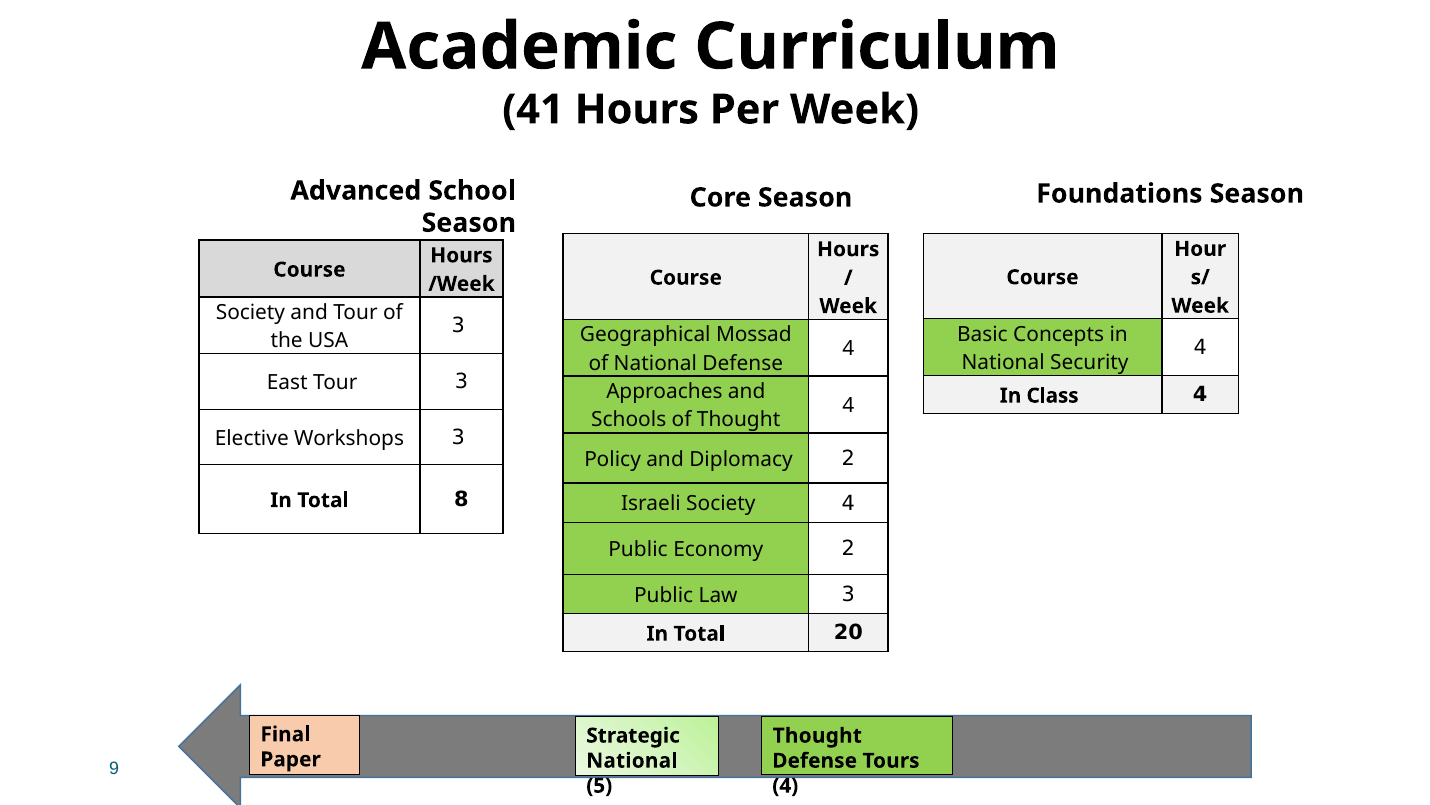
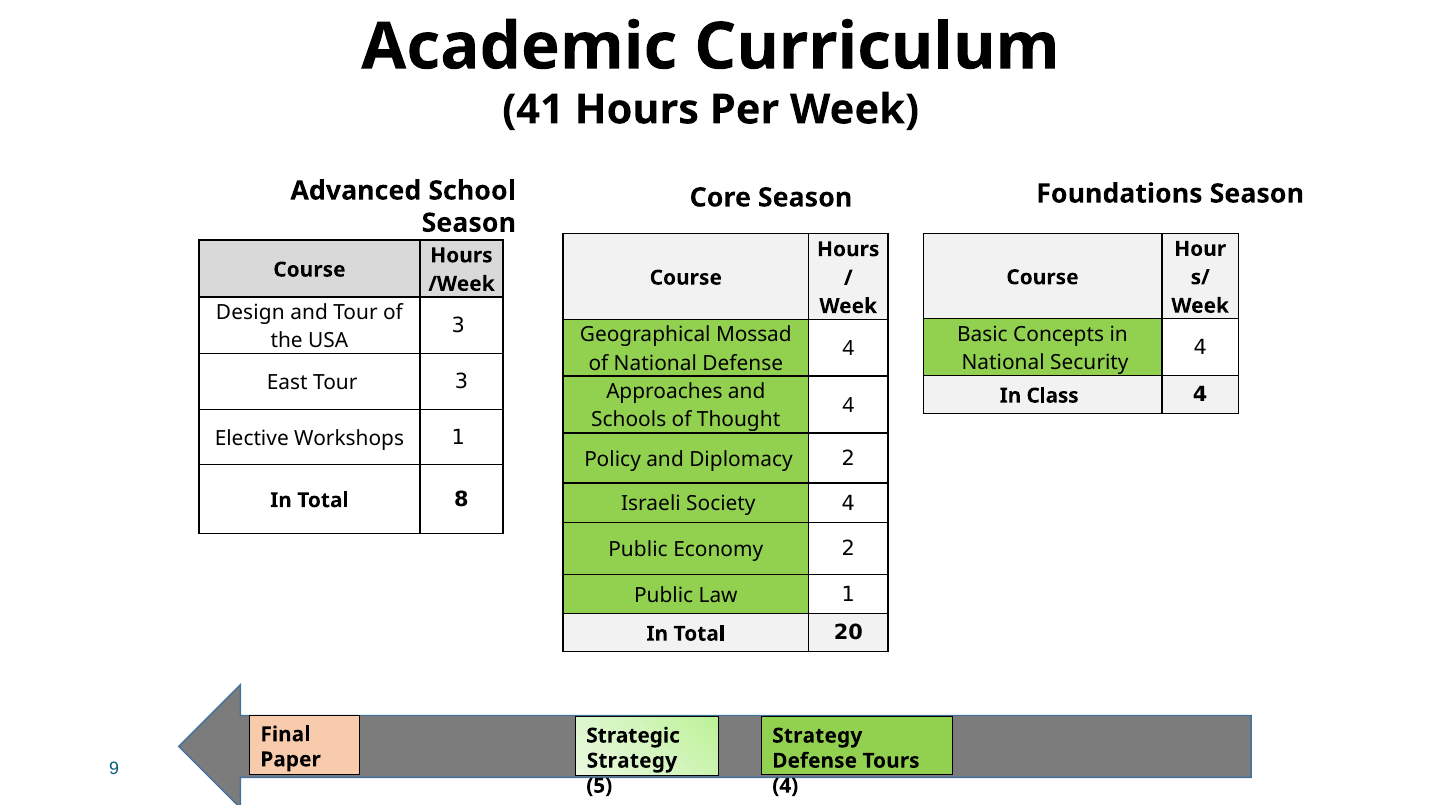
Society at (250, 312): Society -> Design
Workshops 3: 3 -> 1
Law 3: 3 -> 1
Thought at (817, 735): Thought -> Strategy
National at (632, 760): National -> Strategy
